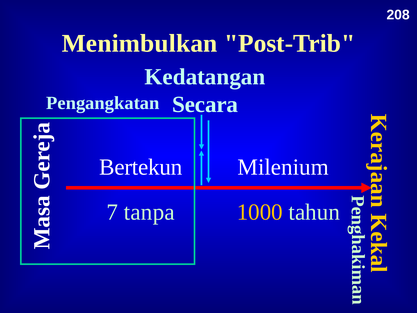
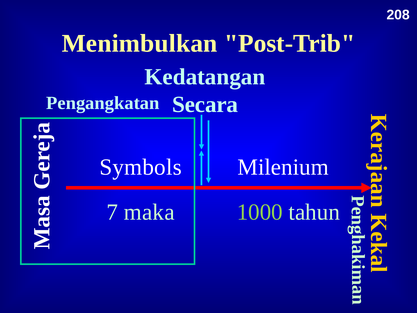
Bertekun: Bertekun -> Symbols
tanpa: tanpa -> maka
1000 colour: yellow -> light green
